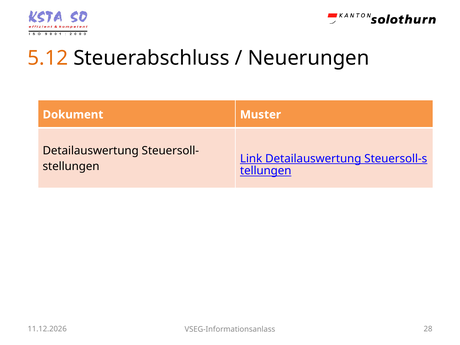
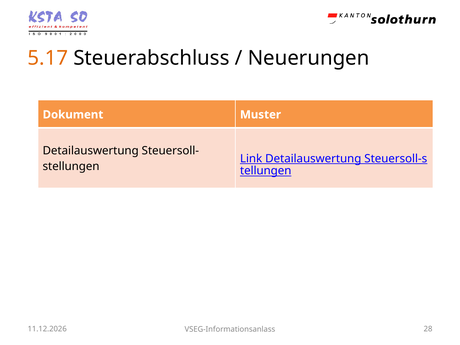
5.12: 5.12 -> 5.17
